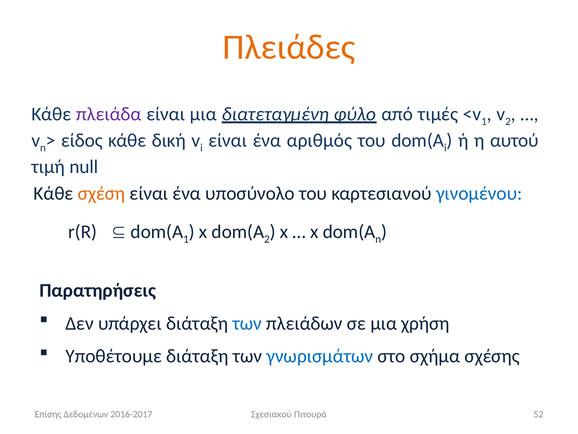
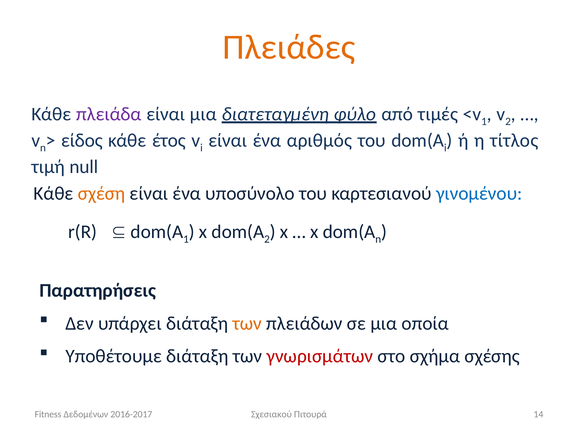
δική: δική -> έτος
αυτού: αυτού -> τίτλος
των at (247, 323) colour: blue -> orange
χρήση: χρήση -> οποία
γνωρισμάτων colour: blue -> red
Επίσης: Επίσης -> Fitness
52: 52 -> 14
